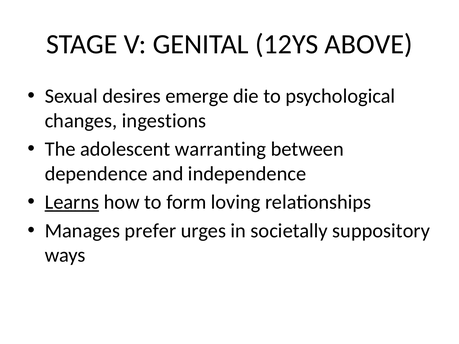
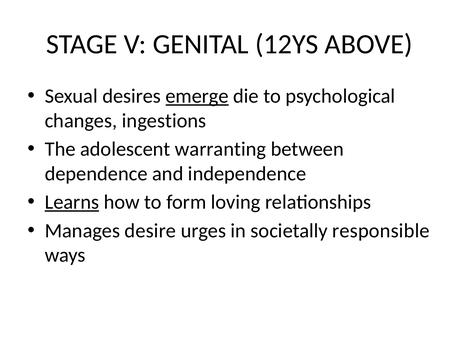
emerge underline: none -> present
prefer: prefer -> desire
suppository: suppository -> responsible
